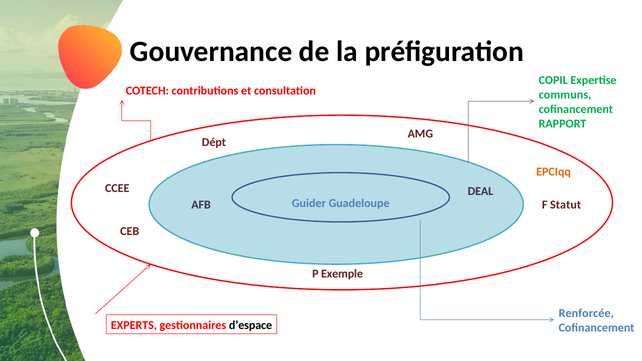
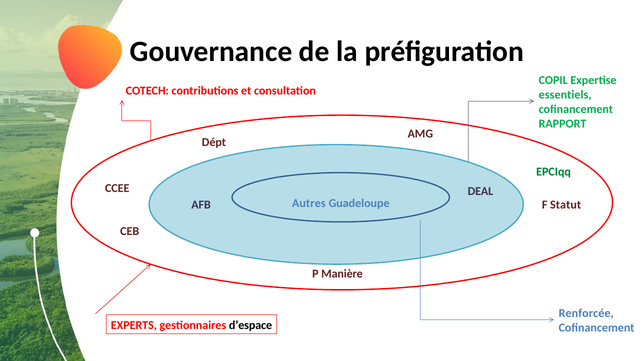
communs: communs -> essentiels
EPCIqq colour: orange -> green
Guider: Guider -> Autres
Exemple: Exemple -> Manière
